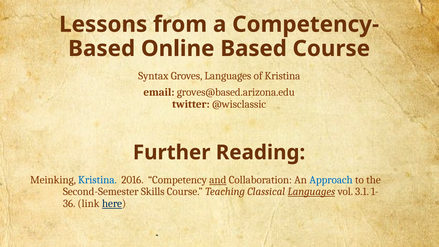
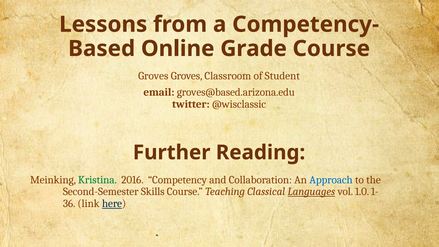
Online Based: Based -> Grade
Syntax at (153, 76): Syntax -> Groves
Groves Languages: Languages -> Classroom
of Kristina: Kristina -> Student
Kristina at (97, 180) colour: blue -> green
and underline: present -> none
3.1: 3.1 -> 1.0
